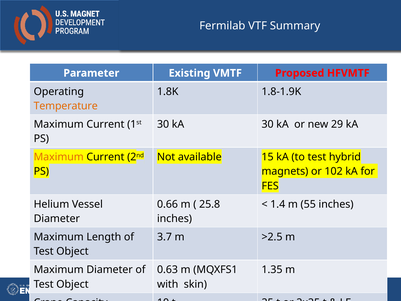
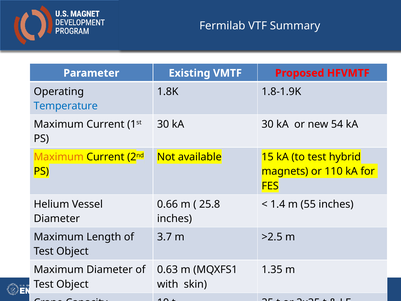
Temperature colour: orange -> blue
29: 29 -> 54
102: 102 -> 110
